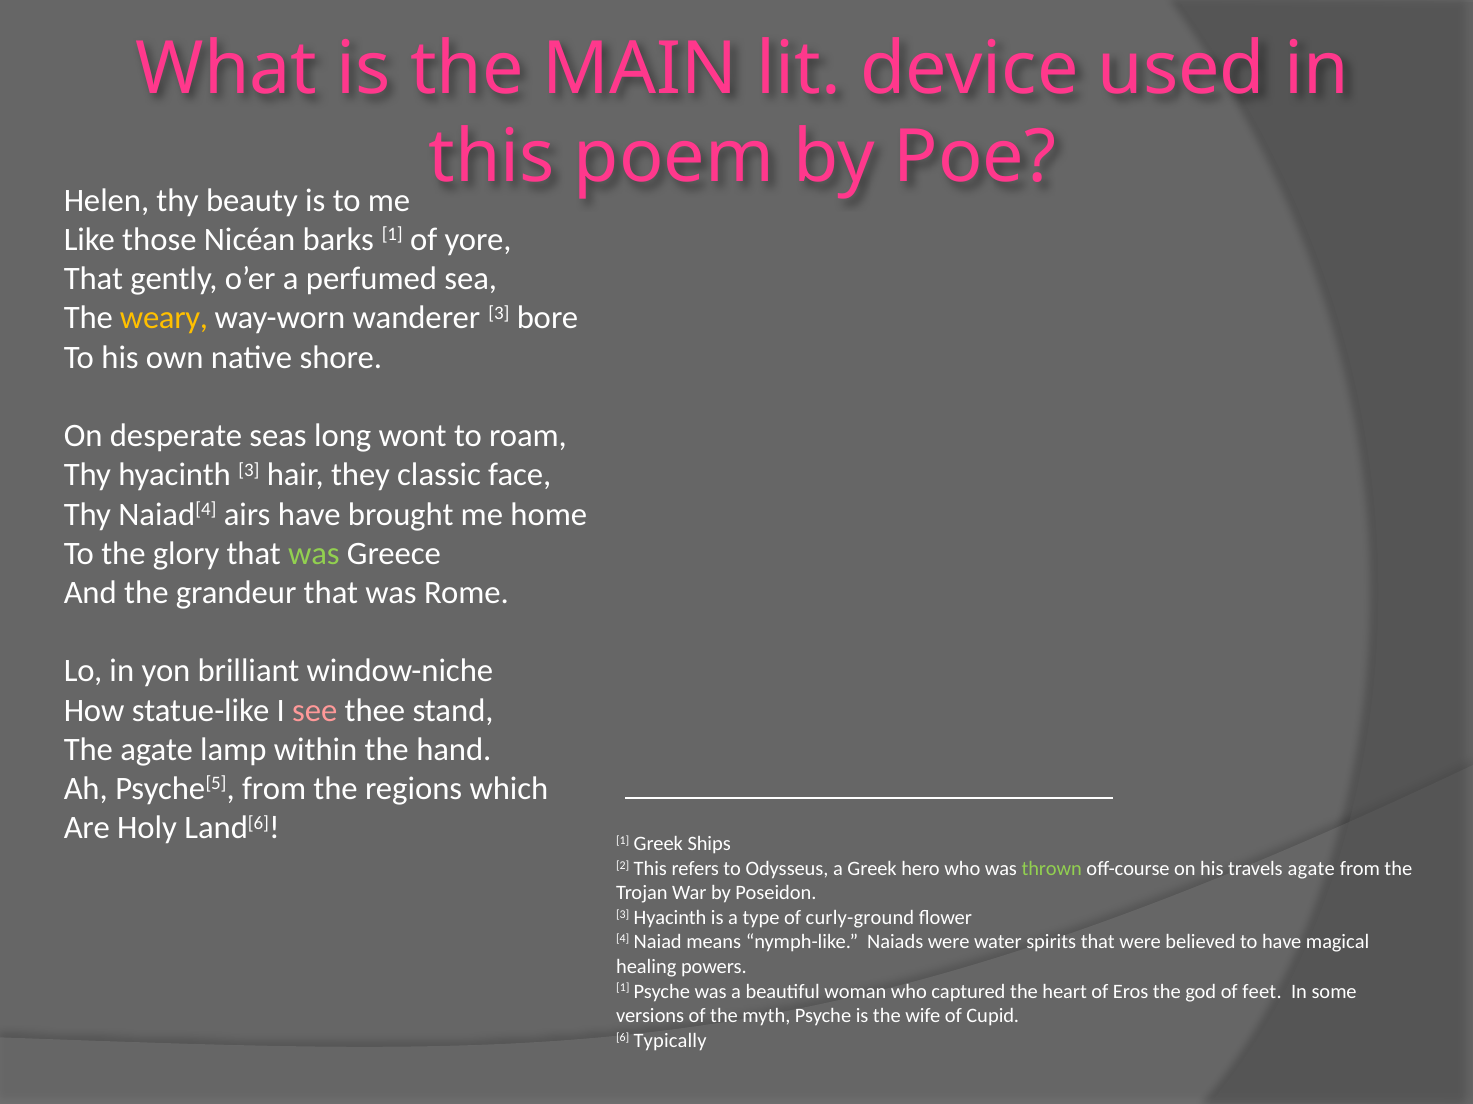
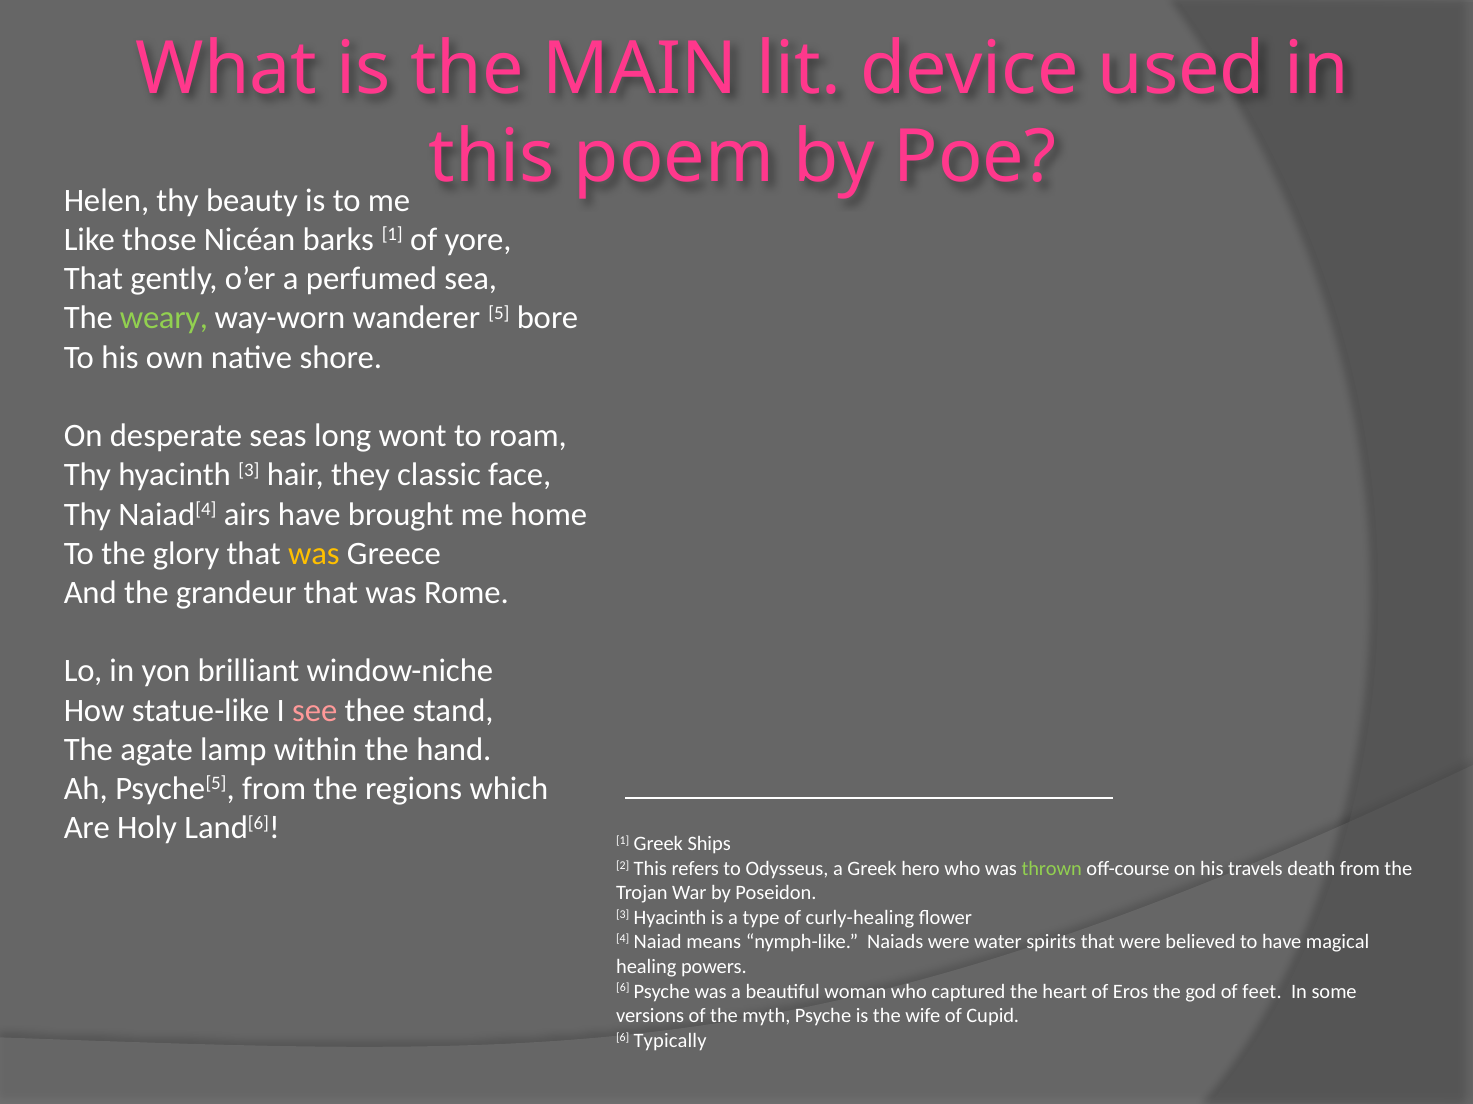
weary colour: yellow -> light green
wanderer 3: 3 -> 5
was at (314, 554) colour: light green -> yellow
travels agate: agate -> death
curly-ground: curly-ground -> curly-healing
1 at (623, 989): 1 -> 6
